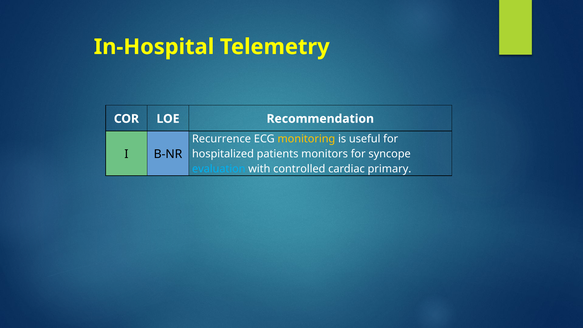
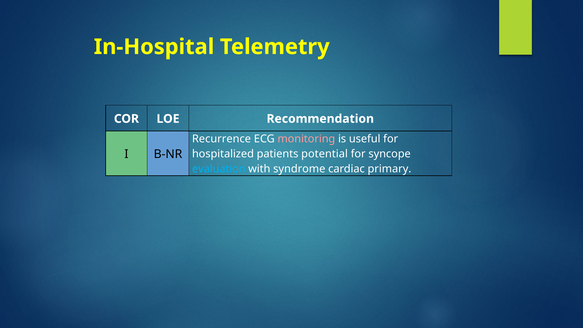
monitoring colour: yellow -> pink
monitors: monitors -> potential
controlled: controlled -> syndrome
